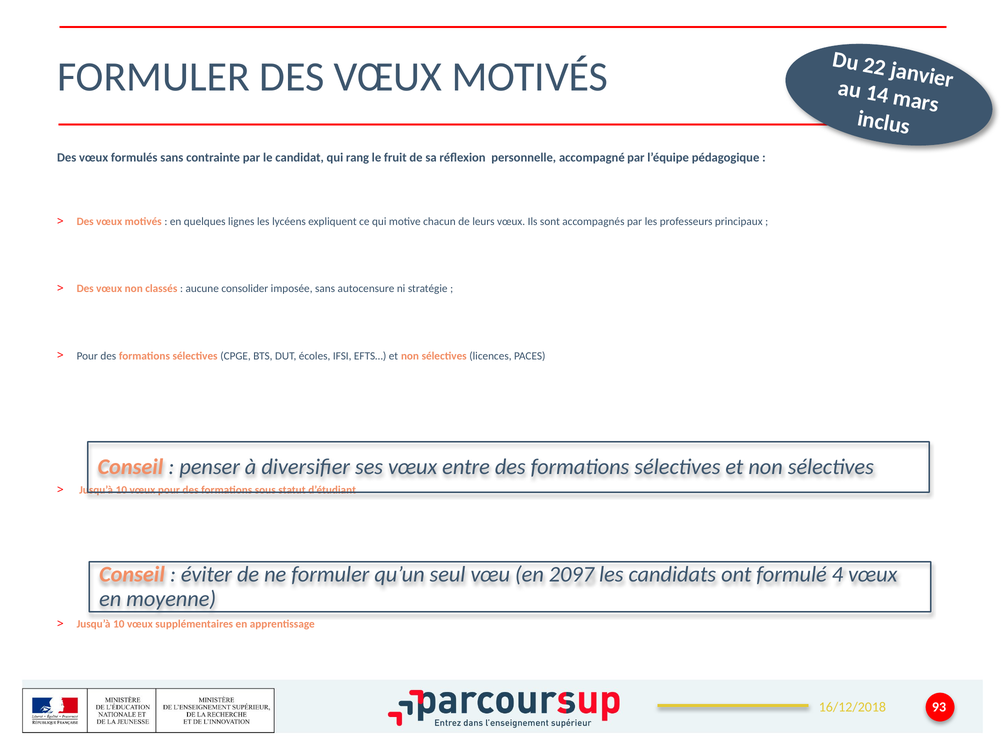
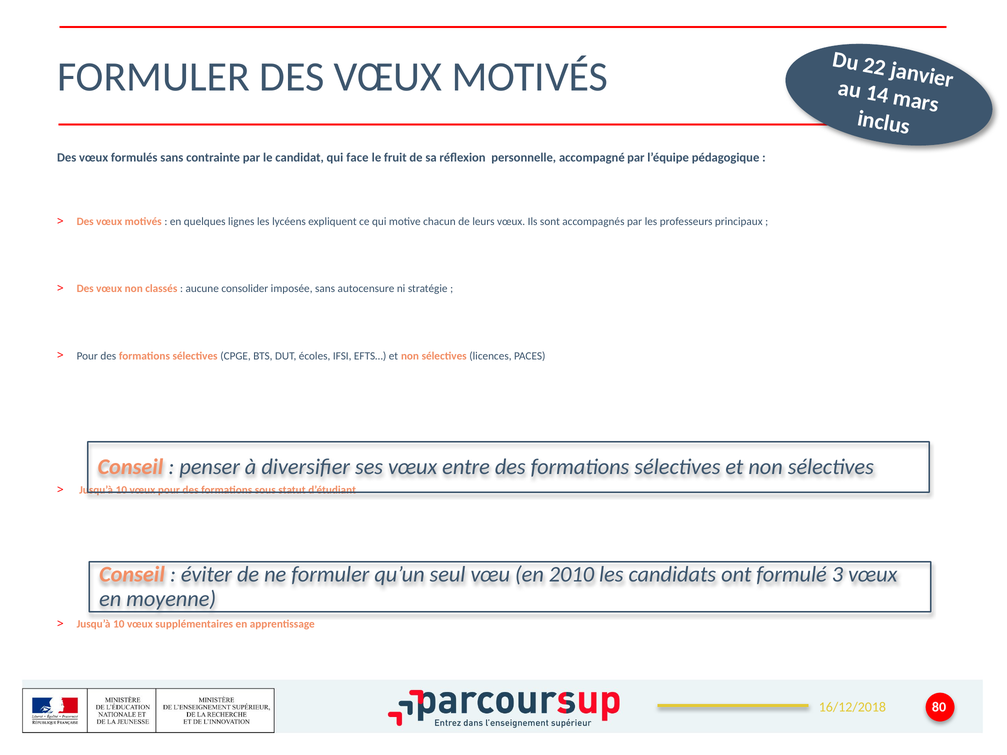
rang: rang -> face
2097: 2097 -> 2010
4: 4 -> 3
93: 93 -> 80
